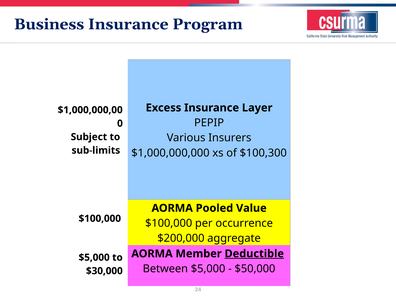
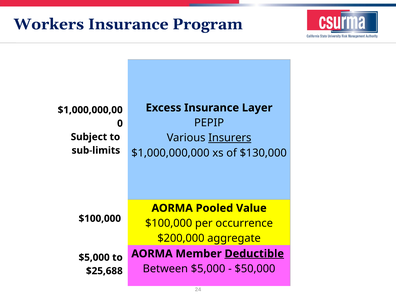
Business: Business -> Workers
Insurers underline: none -> present
$100,300: $100,300 -> $130,000
$30,000: $30,000 -> $25,688
